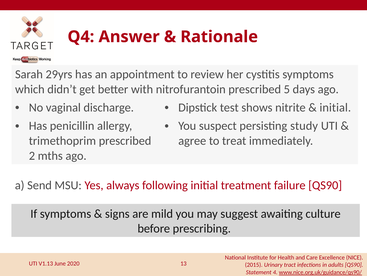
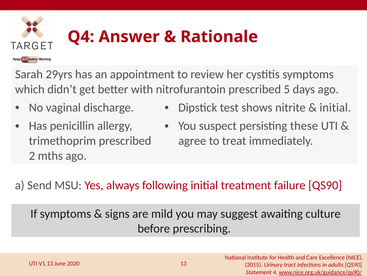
study: study -> these
